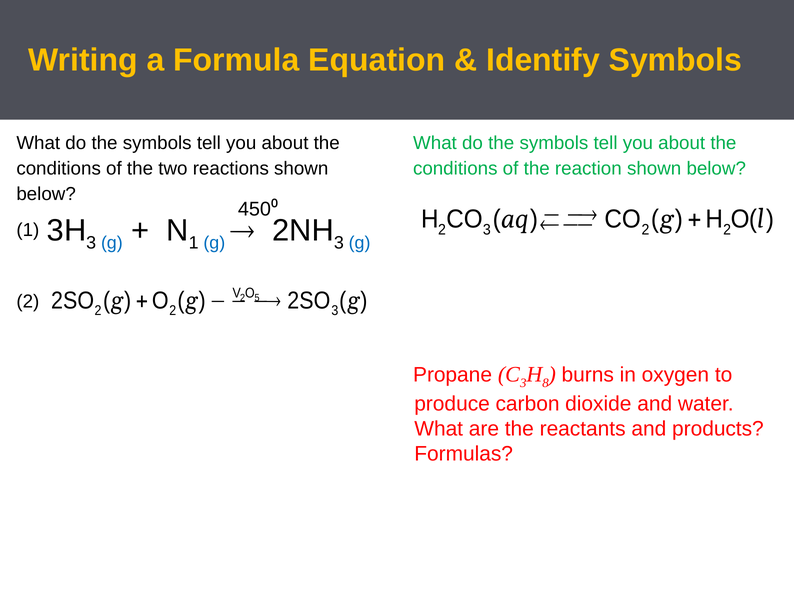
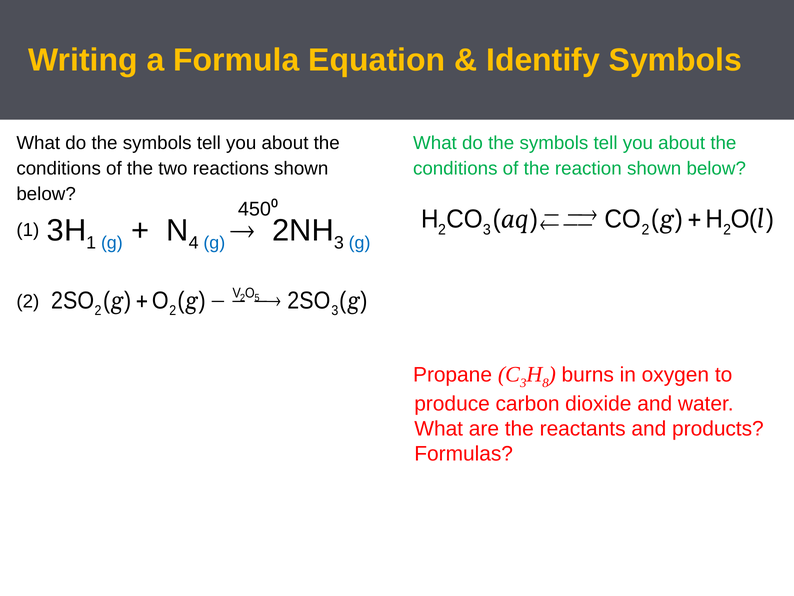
3 at (91, 243): 3 -> 1
1 at (194, 243): 1 -> 4
